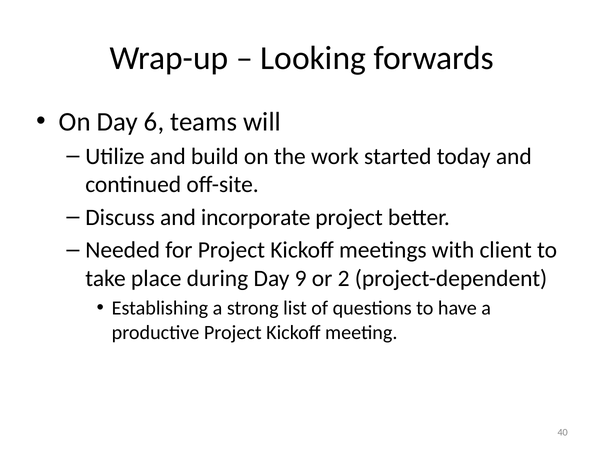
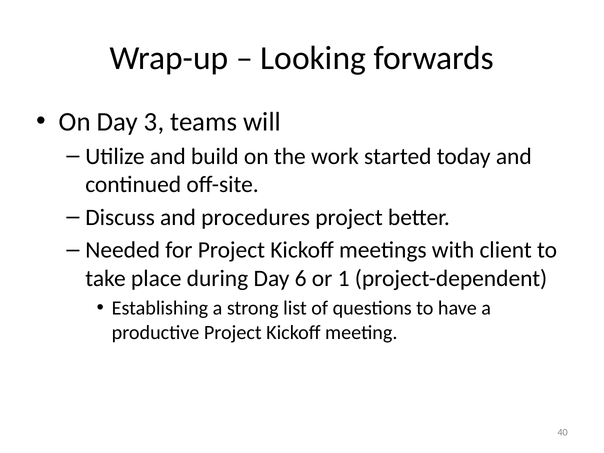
6: 6 -> 3
incorporate: incorporate -> procedures
9: 9 -> 6
2: 2 -> 1
